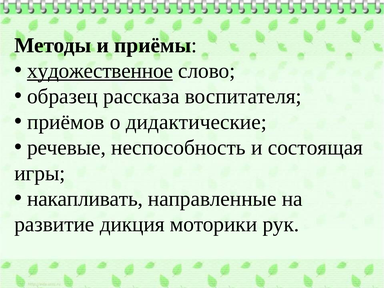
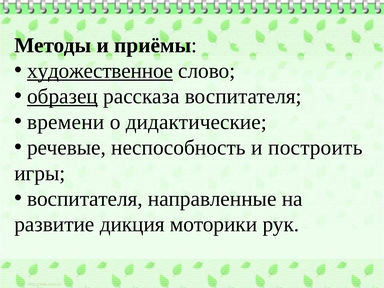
образец underline: none -> present
приёмов: приёмов -> времени
состоящая: состоящая -> построить
накапливать at (85, 199): накапливать -> воспитателя
